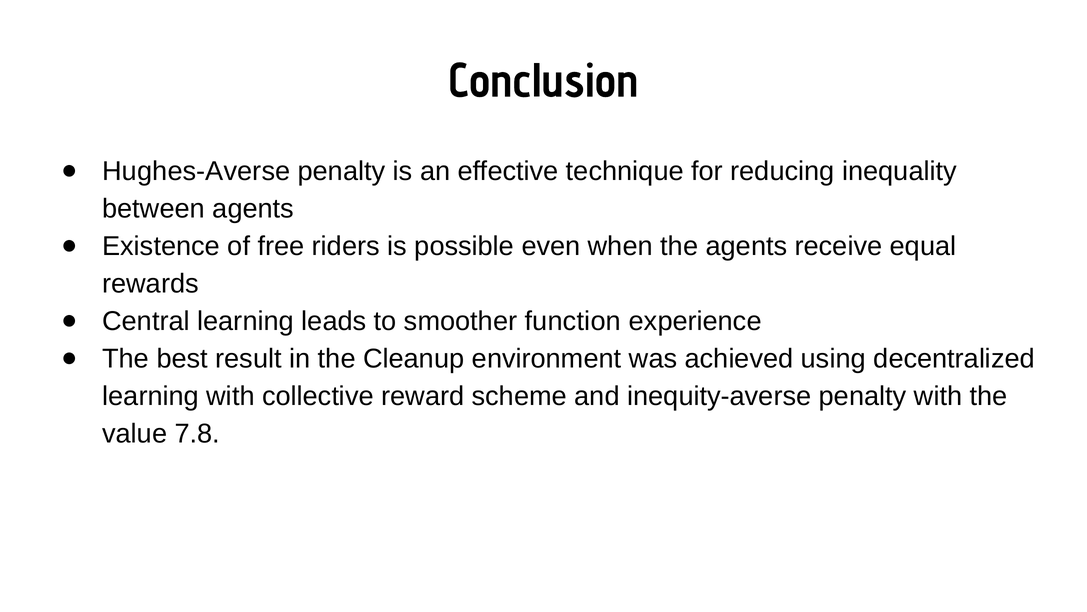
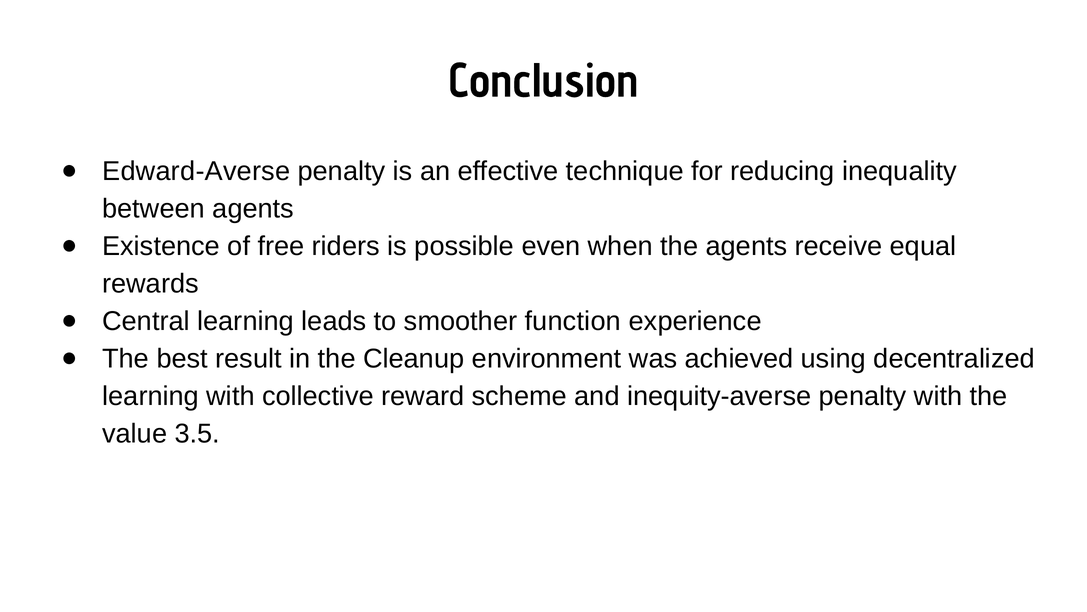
Hughes-Averse: Hughes-Averse -> Edward-Averse
7.8: 7.8 -> 3.5
